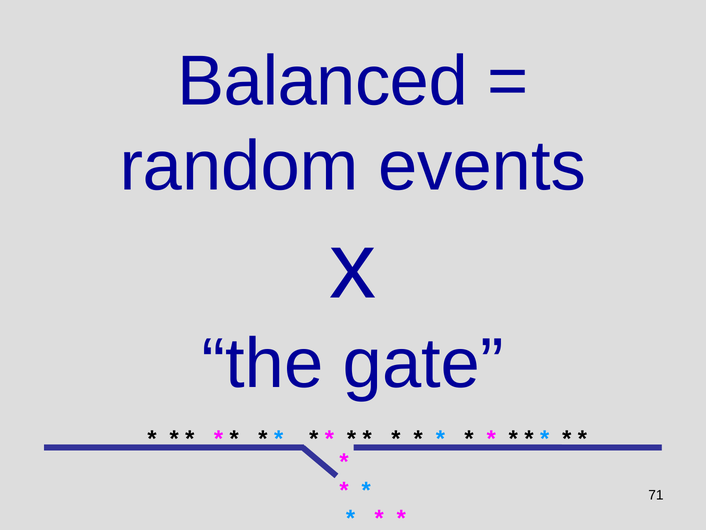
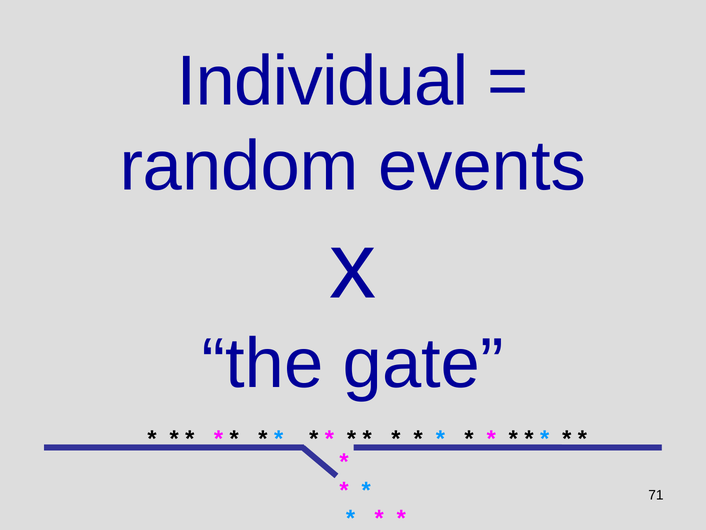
Balanced: Balanced -> Individual
